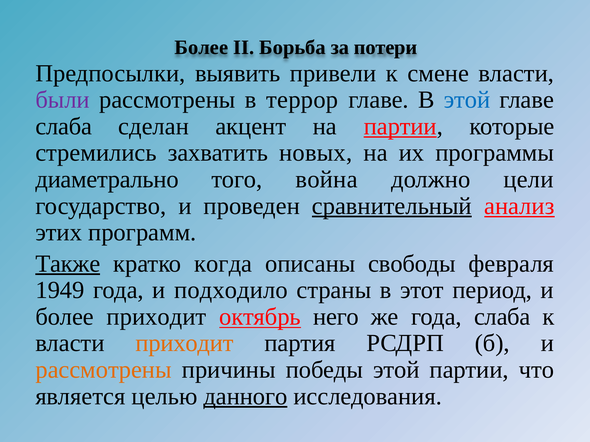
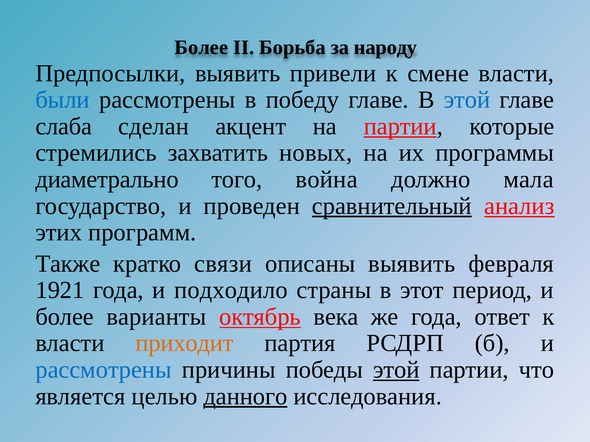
потери: потери -> народу
были colour: purple -> blue
террор: террор -> победу
цели: цели -> мала
Также underline: present -> none
когда: когда -> связи
описаны свободы: свободы -> выявить
1949: 1949 -> 1921
более приходит: приходит -> варианты
него: него -> века
года слаба: слаба -> ответ
рассмотрены at (104, 370) colour: orange -> blue
этой at (396, 370) underline: none -> present
